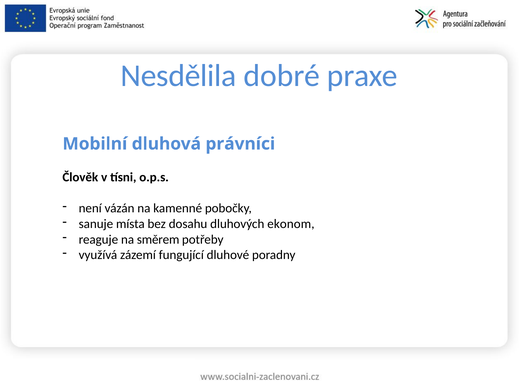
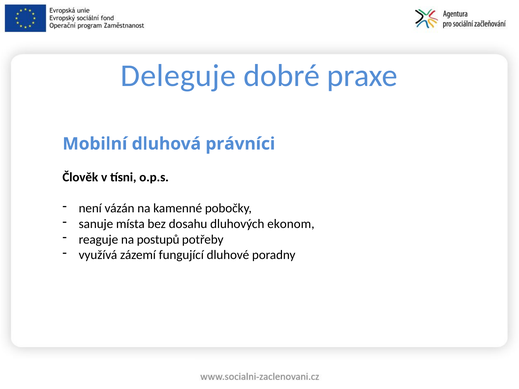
Nesdělila: Nesdělila -> Deleguje
směrem: směrem -> postupů
